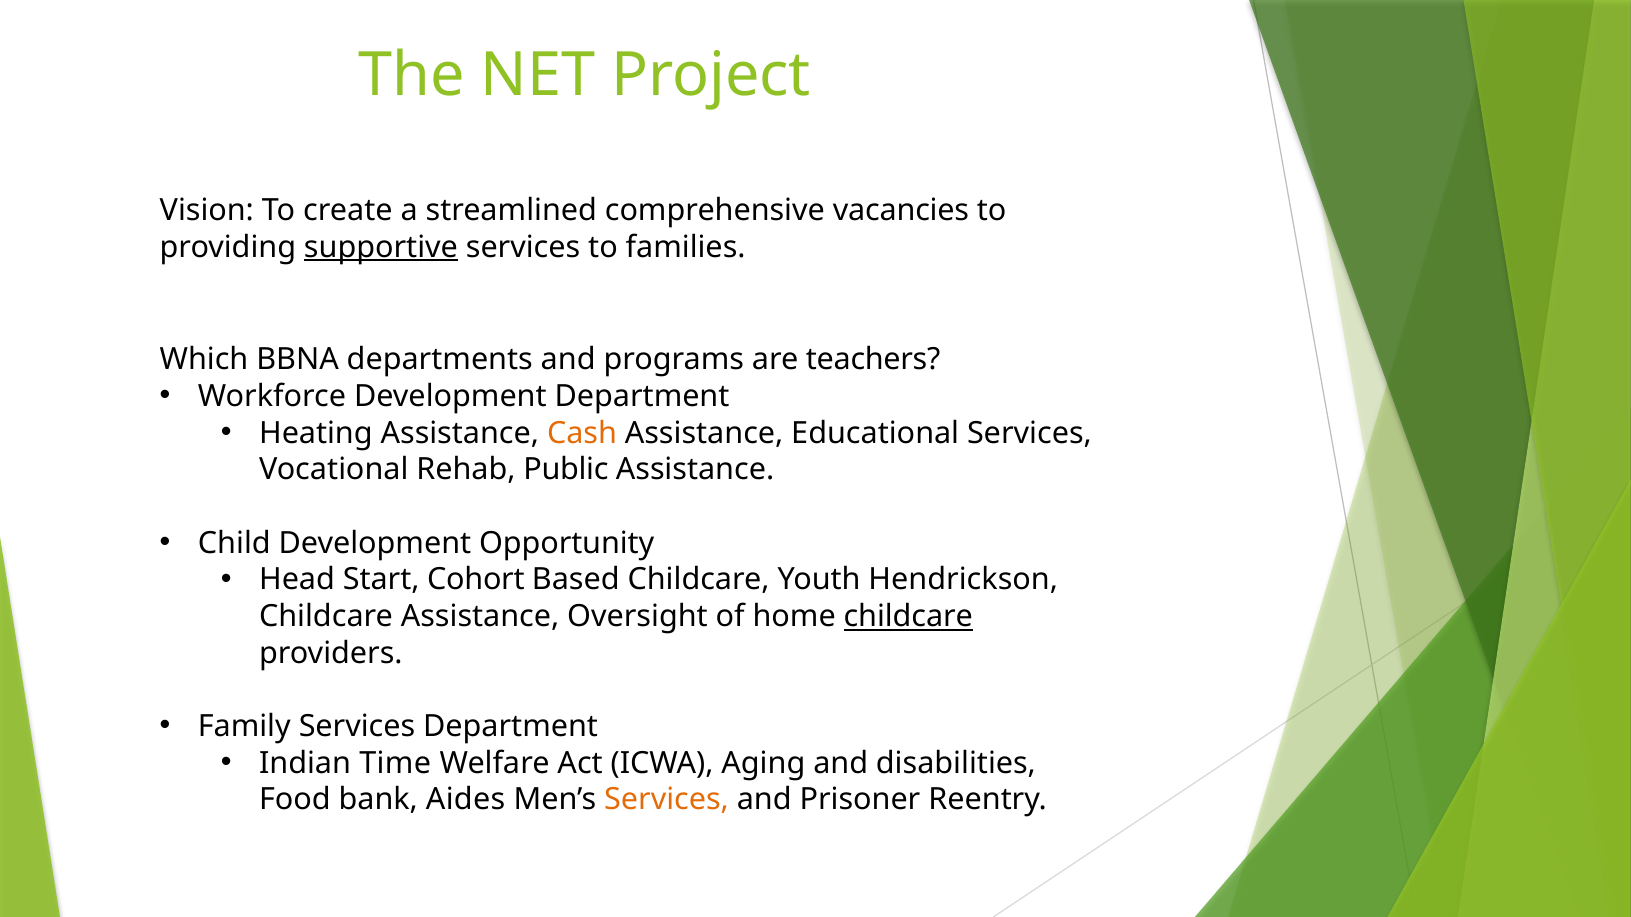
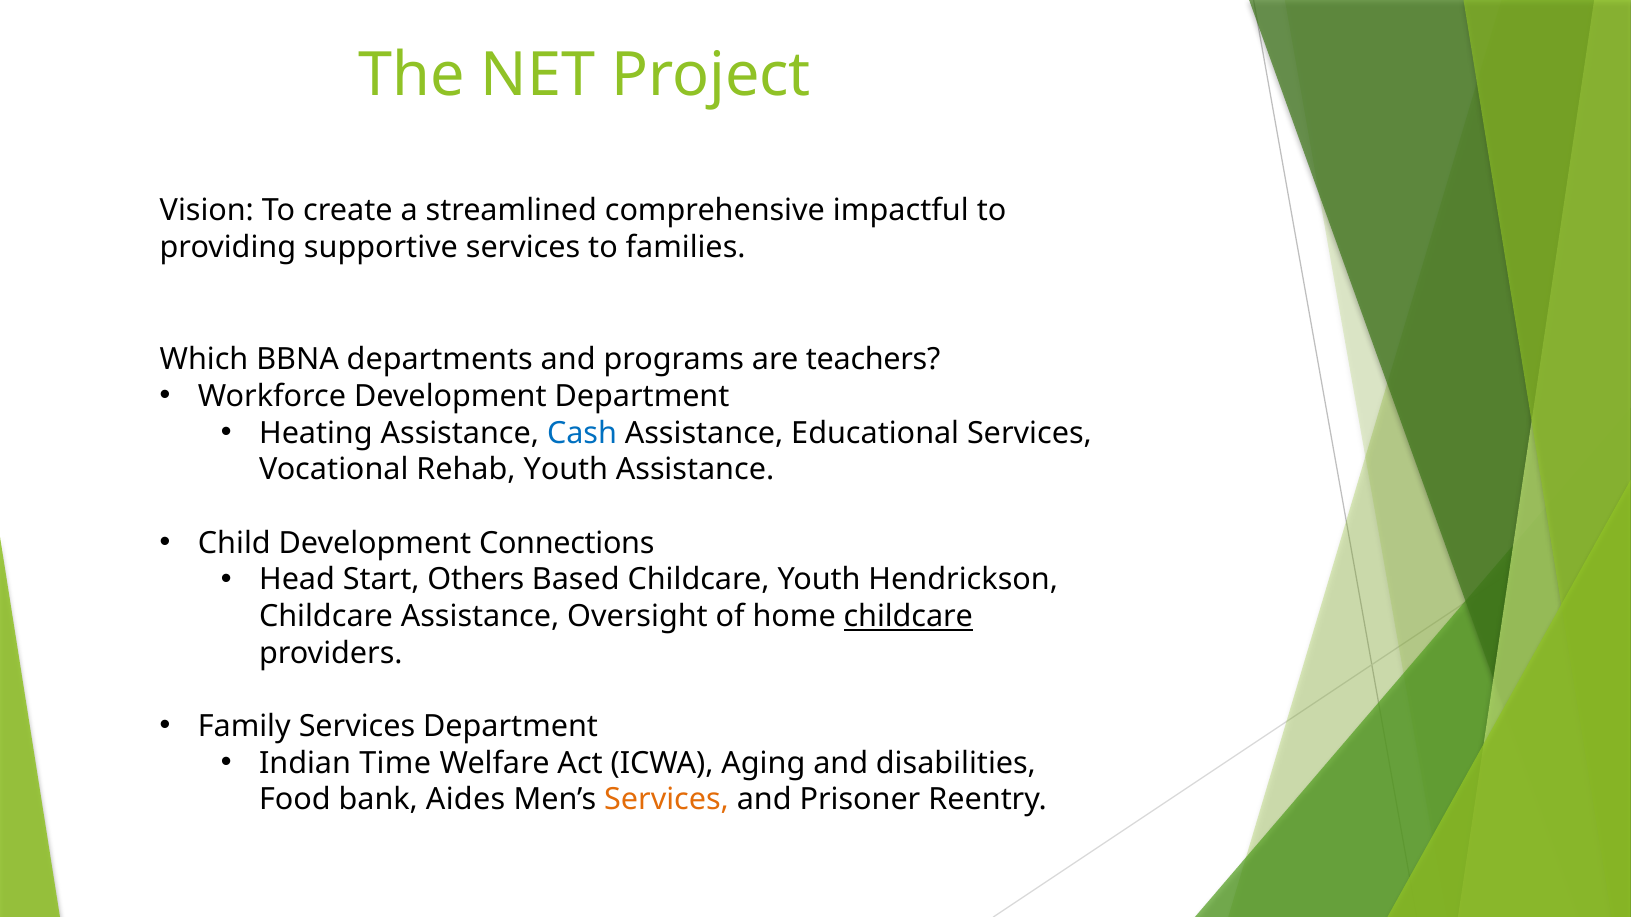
vacancies: vacancies -> impactful
supportive underline: present -> none
Cash colour: orange -> blue
Rehab Public: Public -> Youth
Opportunity: Opportunity -> Connections
Cohort: Cohort -> Others
